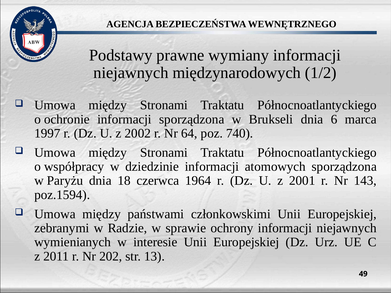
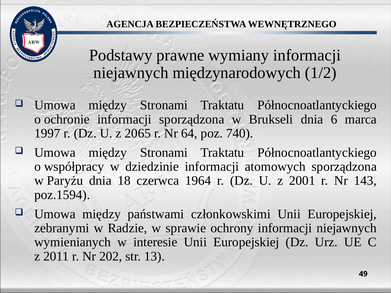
2002: 2002 -> 2065
